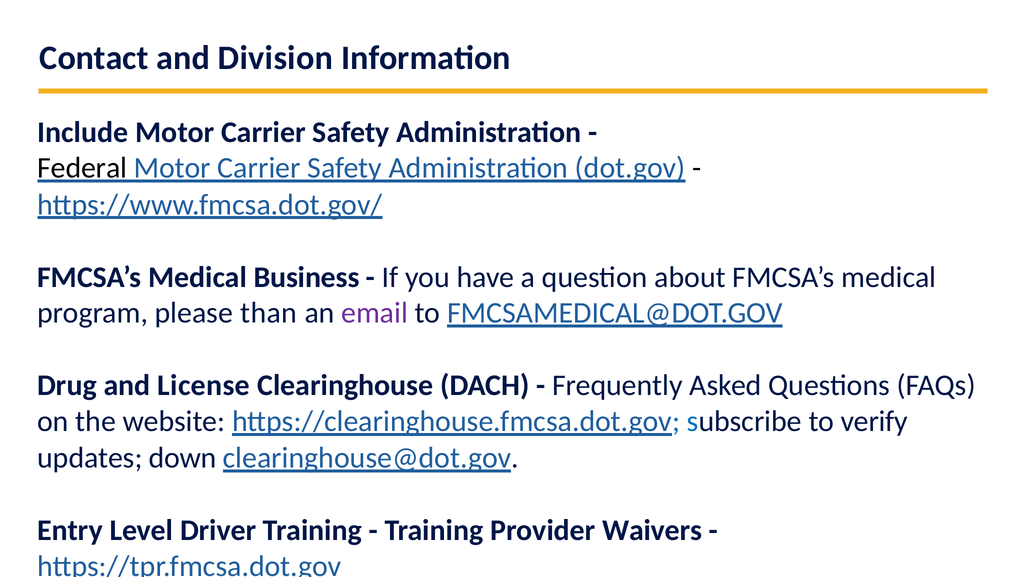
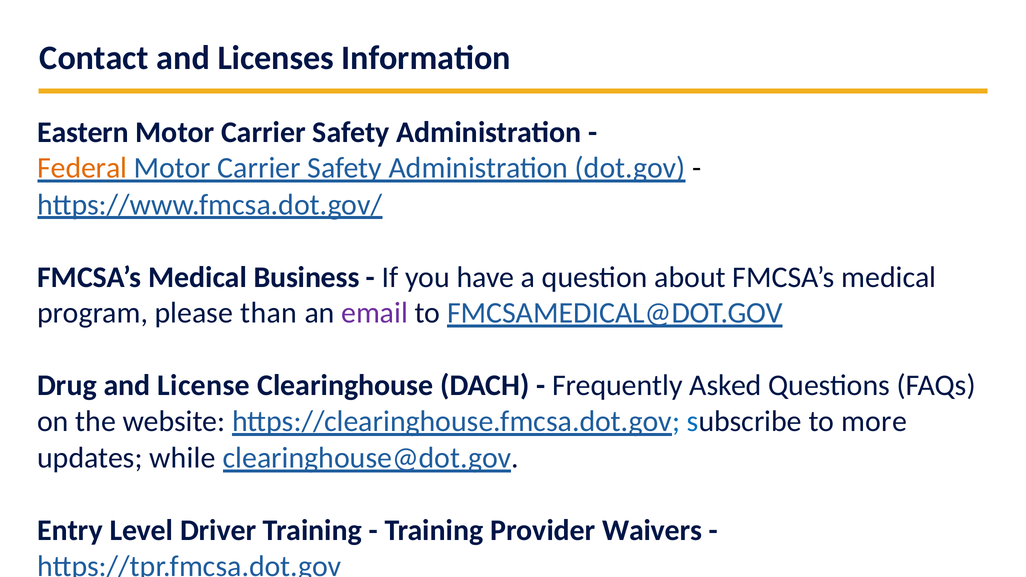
Division: Division -> Licenses
Include: Include -> Eastern
Federal colour: black -> orange
verify: verify -> more
down: down -> while
